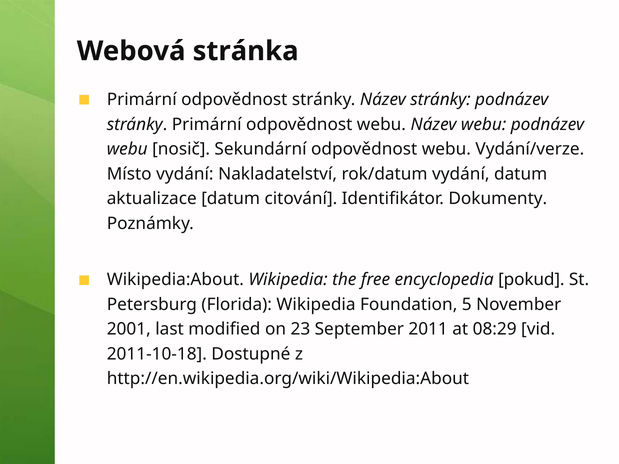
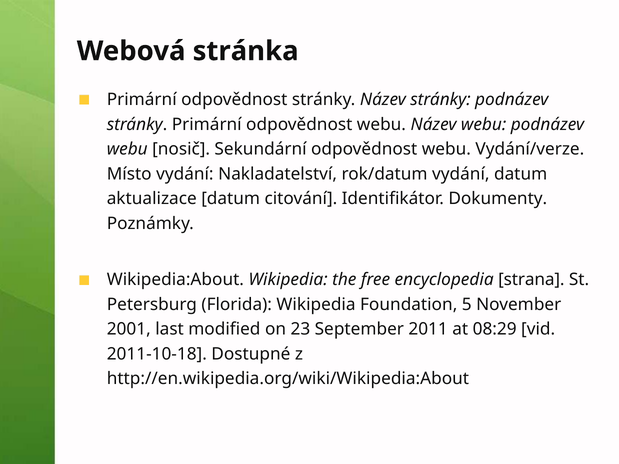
pokud: pokud -> strana
